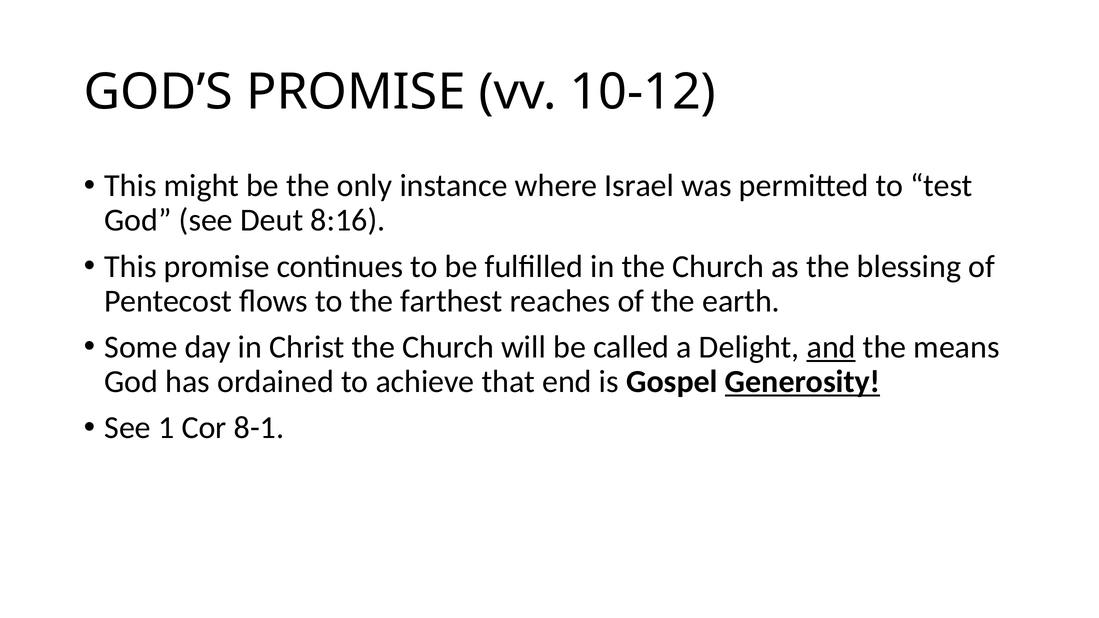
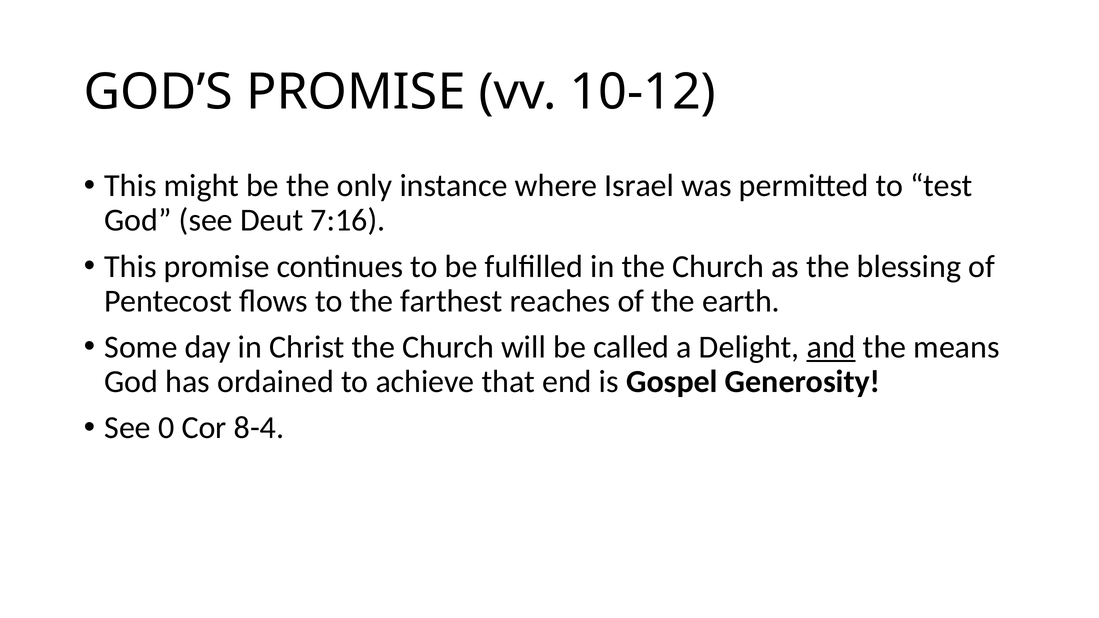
8:16: 8:16 -> 7:16
Generosity underline: present -> none
1: 1 -> 0
8-1: 8-1 -> 8-4
